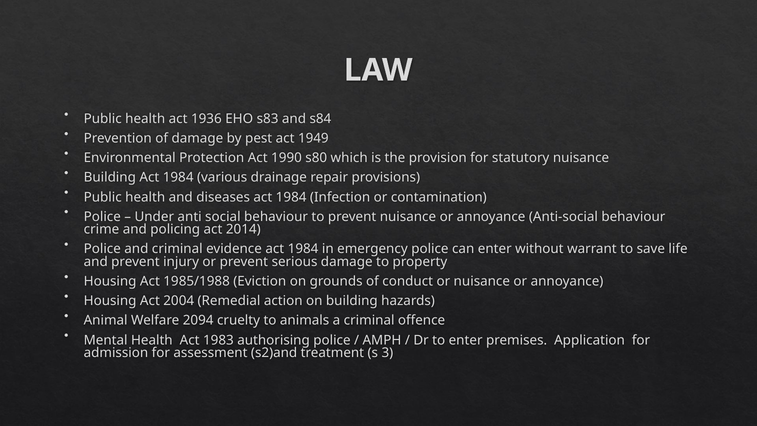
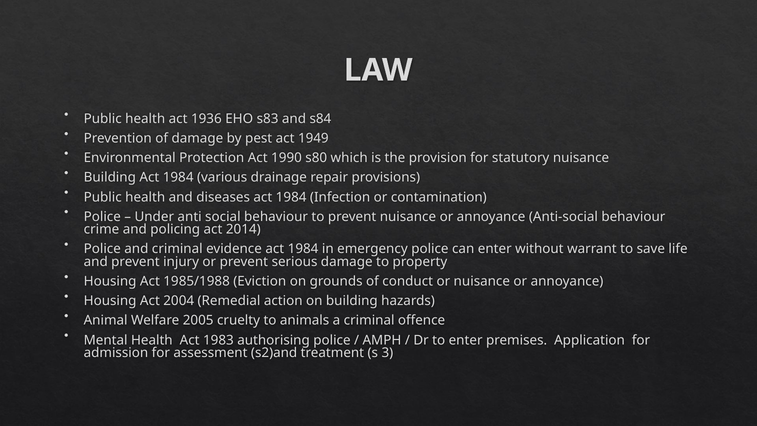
2094: 2094 -> 2005
